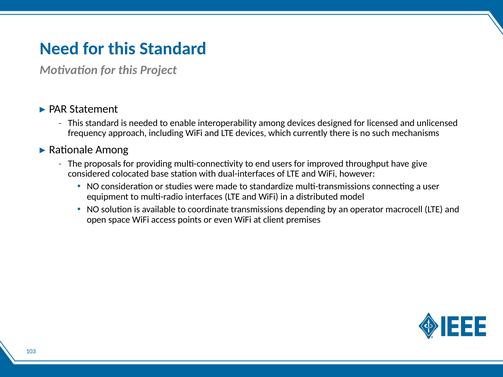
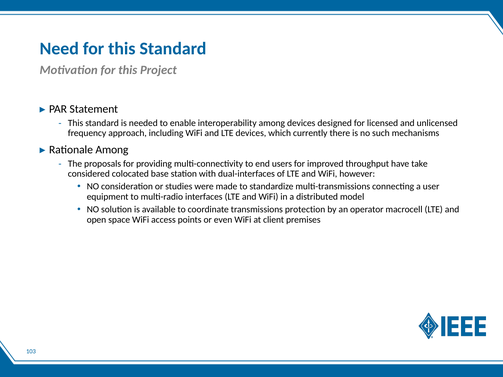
give: give -> take
depending: depending -> protection
